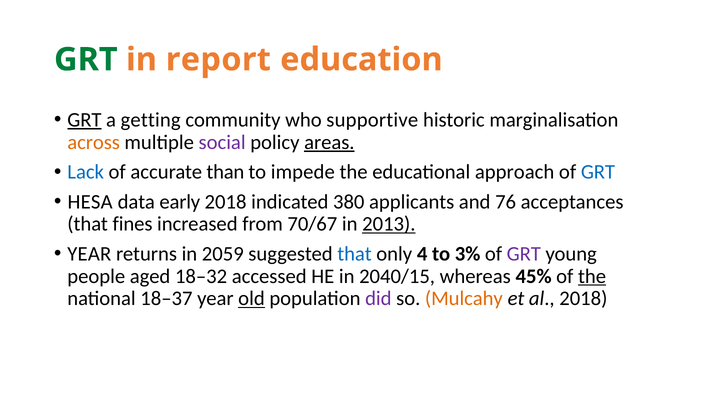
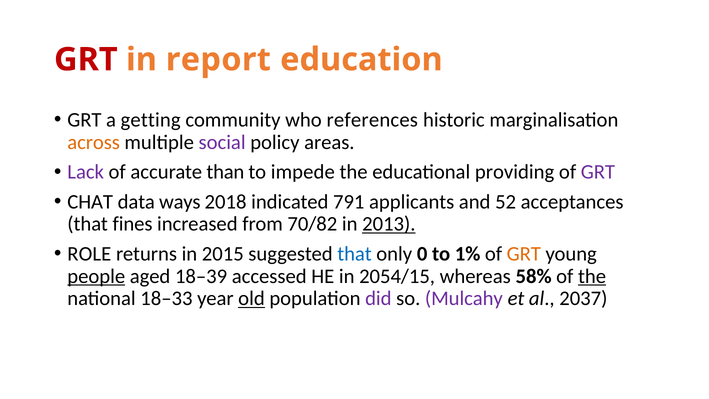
GRT at (86, 60) colour: green -> red
GRT at (84, 120) underline: present -> none
supportive: supportive -> references
areas underline: present -> none
Lack colour: blue -> purple
approach: approach -> providing
GRT at (598, 172) colour: blue -> purple
HESA: HESA -> CHAT
early: early -> ways
380: 380 -> 791
76: 76 -> 52
70/67: 70/67 -> 70/82
YEAR at (89, 254): YEAR -> ROLE
2059: 2059 -> 2015
4: 4 -> 0
3%: 3% -> 1%
GRT at (524, 254) colour: purple -> orange
people underline: none -> present
18–32: 18–32 -> 18–39
2040/15: 2040/15 -> 2054/15
45%: 45% -> 58%
18–37: 18–37 -> 18–33
Mulcahy colour: orange -> purple
al 2018: 2018 -> 2037
